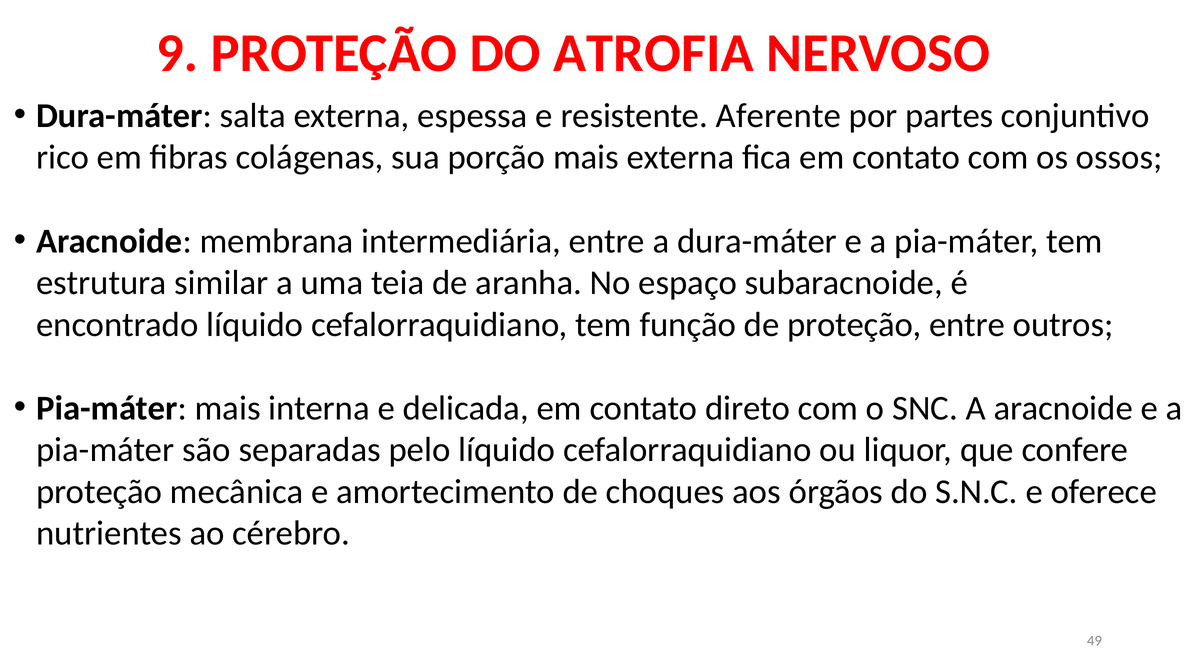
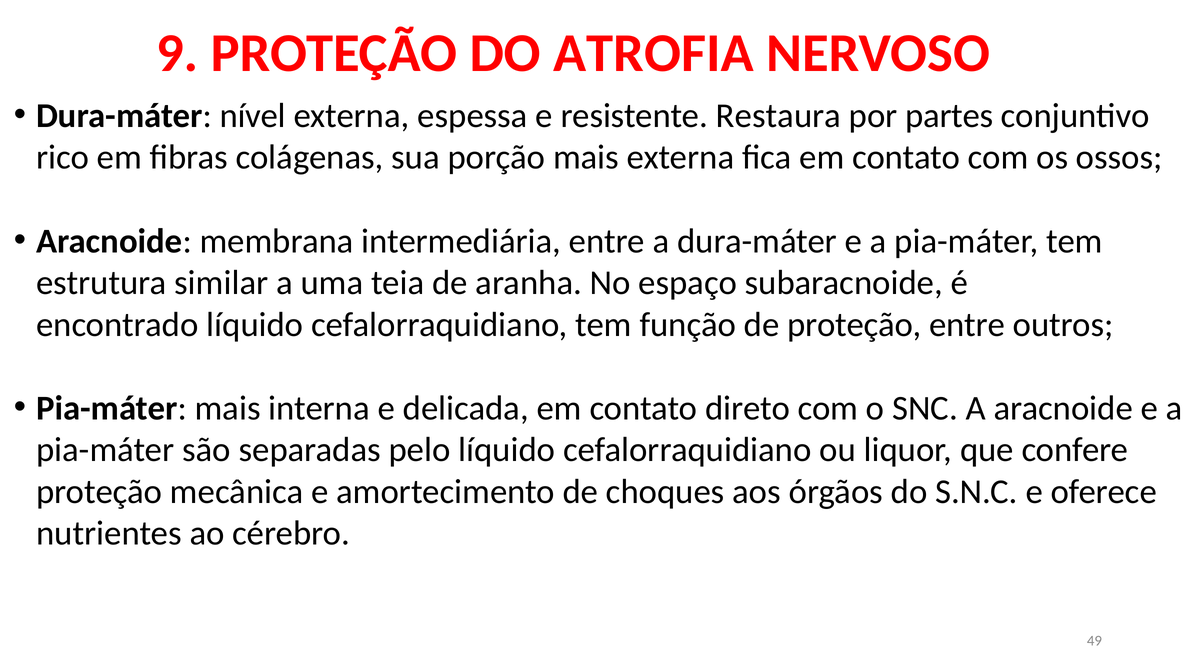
salta: salta -> nível
Aferente: Aferente -> Restaura
